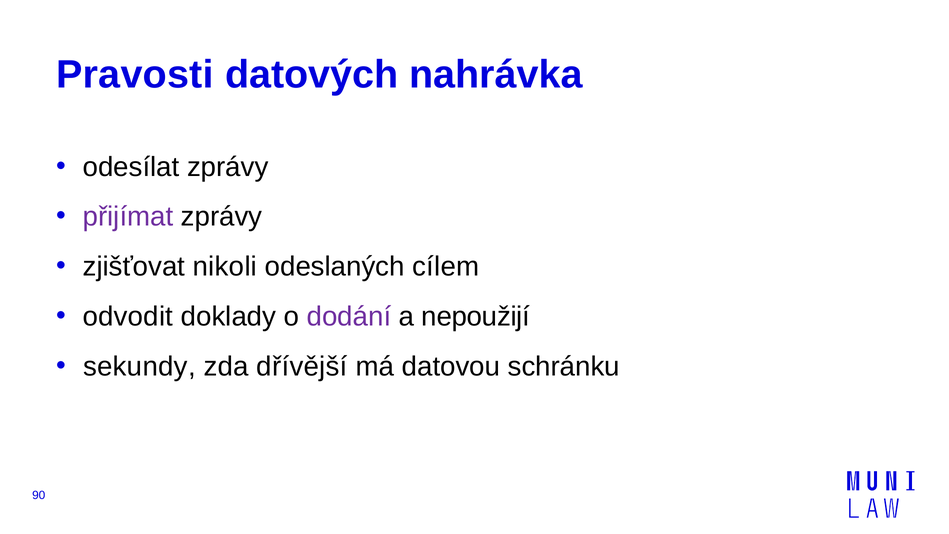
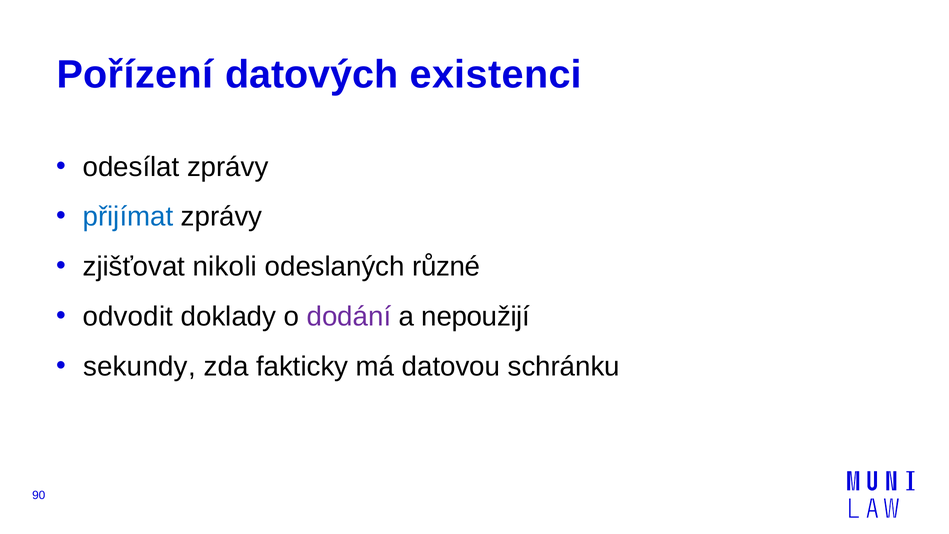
Pravosti: Pravosti -> Pořízení
nahrávka: nahrávka -> existenci
přijímat colour: purple -> blue
cílem: cílem -> různé
dřívější: dřívější -> fakticky
